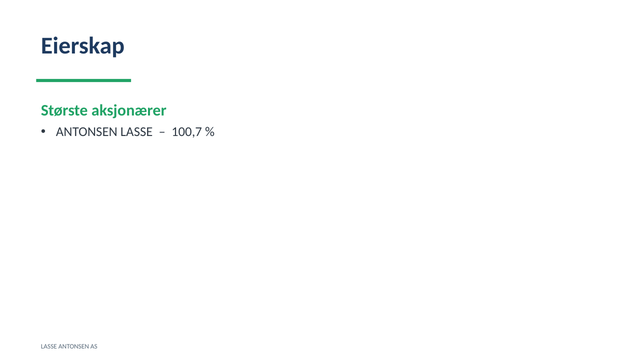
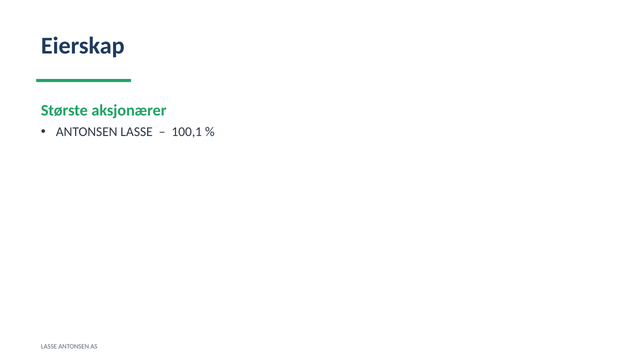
100,7: 100,7 -> 100,1
